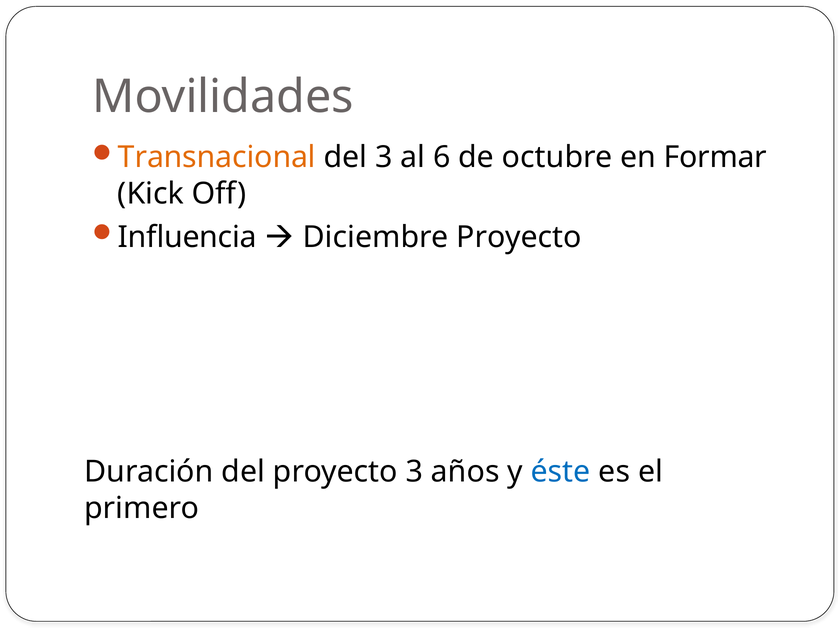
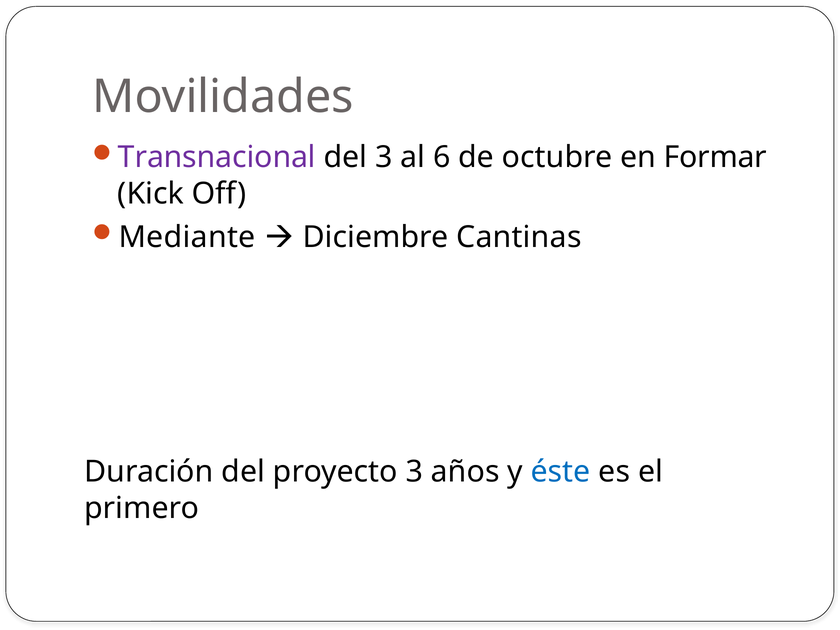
Transnacional colour: orange -> purple
Influencia: Influencia -> Mediante
Diciembre Proyecto: Proyecto -> Cantinas
